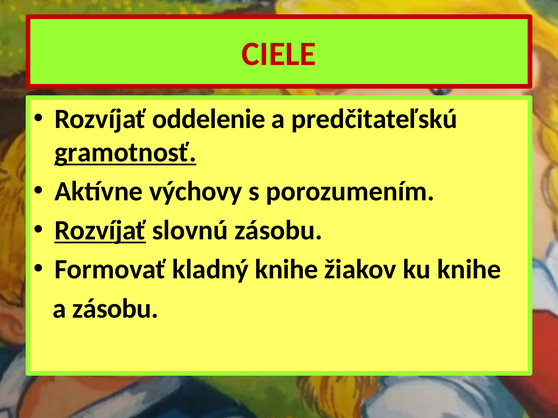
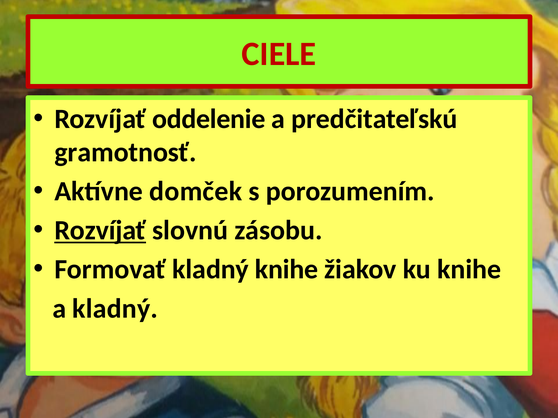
gramotnosť underline: present -> none
výchovy: výchovy -> domček
a zásobu: zásobu -> kladný
